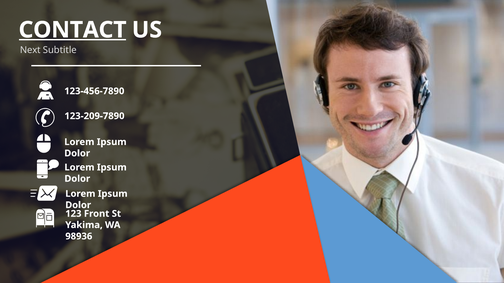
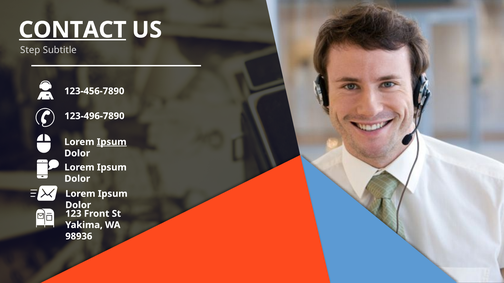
Next: Next -> Step
123-209-7890: 123-209-7890 -> 123-496-7890
Ipsum at (112, 142) underline: none -> present
